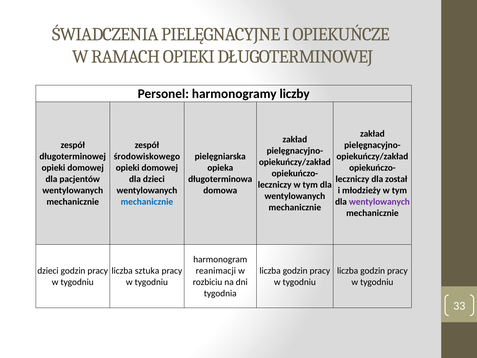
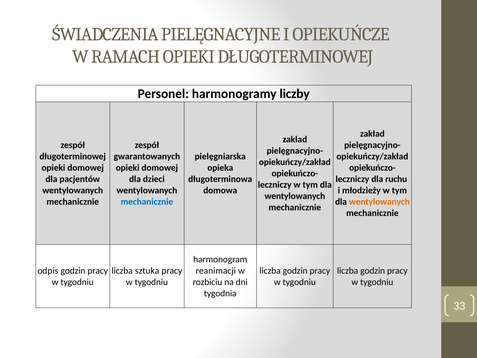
środowiskowego: środowiskowego -> gwarantowanych
został: został -> ruchu
wentylowanych at (379, 202) colour: purple -> orange
dzieci at (48, 271): dzieci -> odpis
